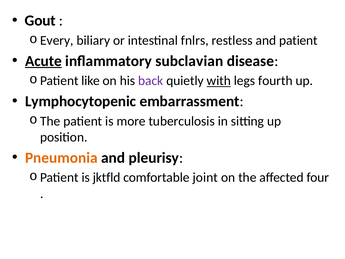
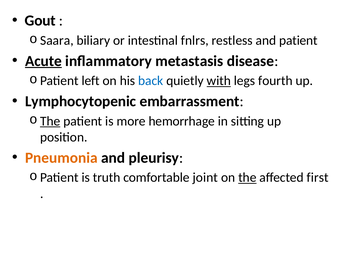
Every: Every -> Saara
subclavian: subclavian -> metastasis
like: like -> left
back colour: purple -> blue
The at (50, 121) underline: none -> present
tuberculosis: tuberculosis -> hemorrhage
jktfld: jktfld -> truth
the at (247, 177) underline: none -> present
four: four -> first
